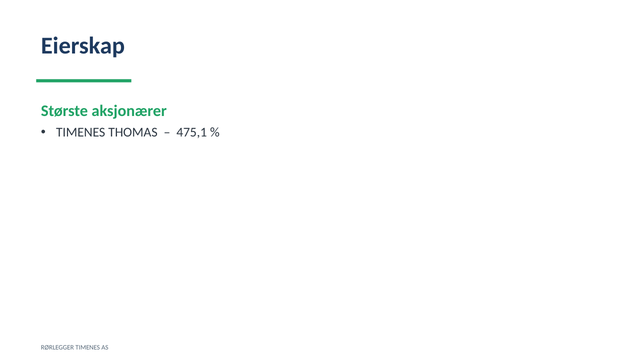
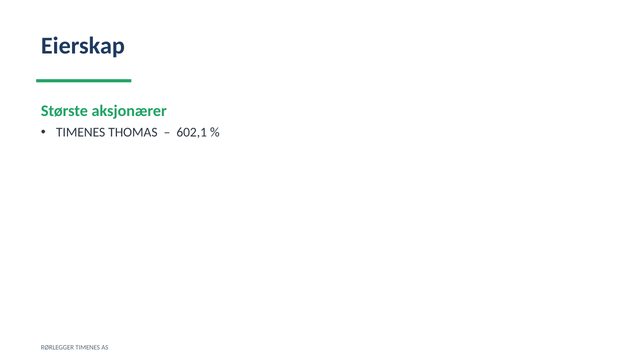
475,1: 475,1 -> 602,1
